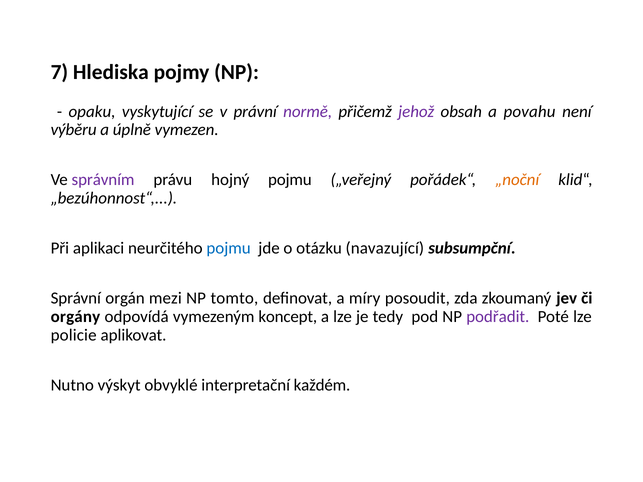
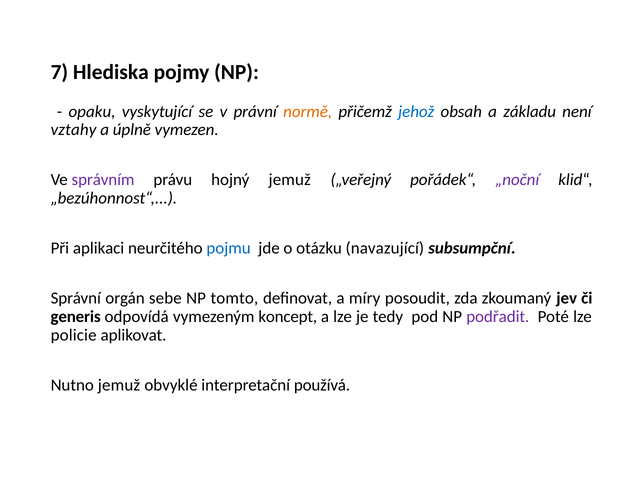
normě colour: purple -> orange
jehož colour: purple -> blue
povahu: povahu -> základu
výběru: výběru -> vztahy
hojný pojmu: pojmu -> jemuž
„noční colour: orange -> purple
mezi: mezi -> sebe
orgány: orgány -> generis
Nutno výskyt: výskyt -> jemuž
každém: každém -> používá
